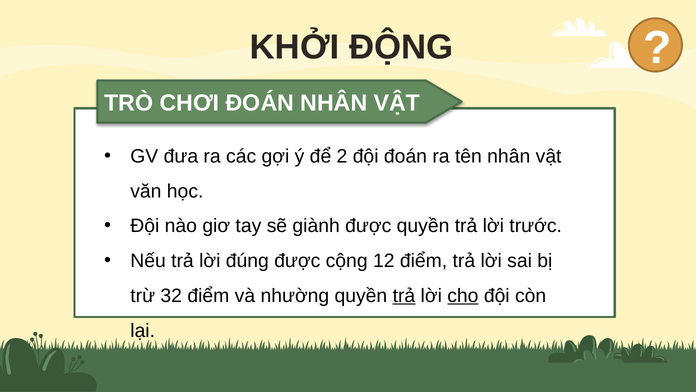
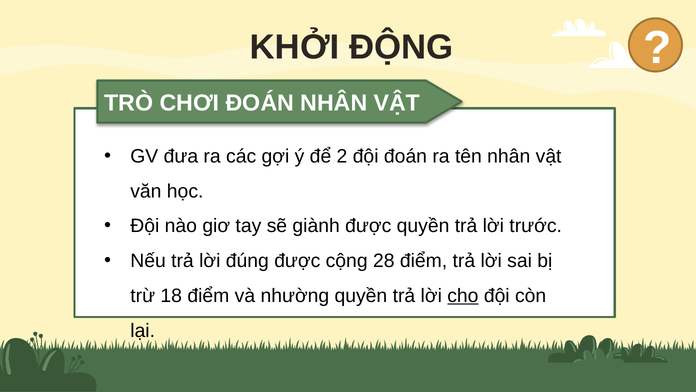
12: 12 -> 28
32: 32 -> 18
trả at (404, 295) underline: present -> none
